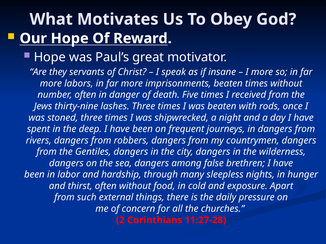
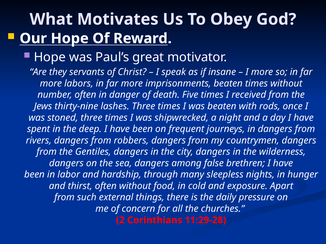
11:27-28: 11:27-28 -> 11:29-28
